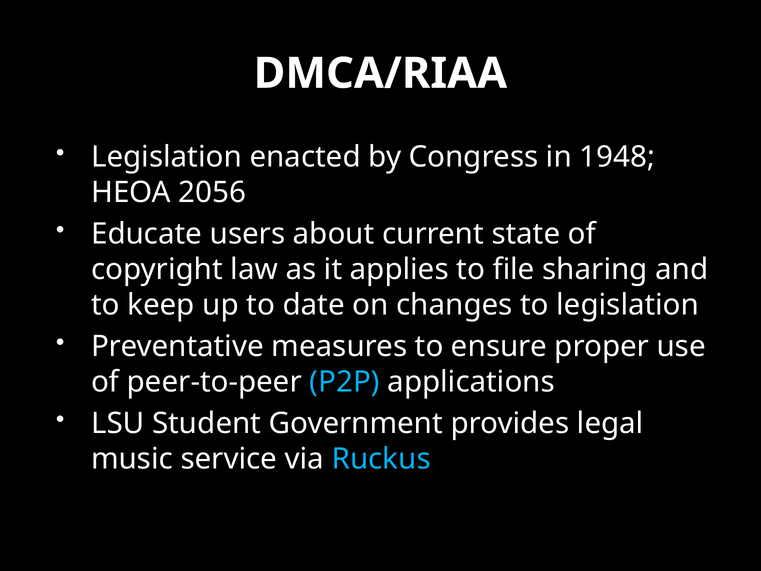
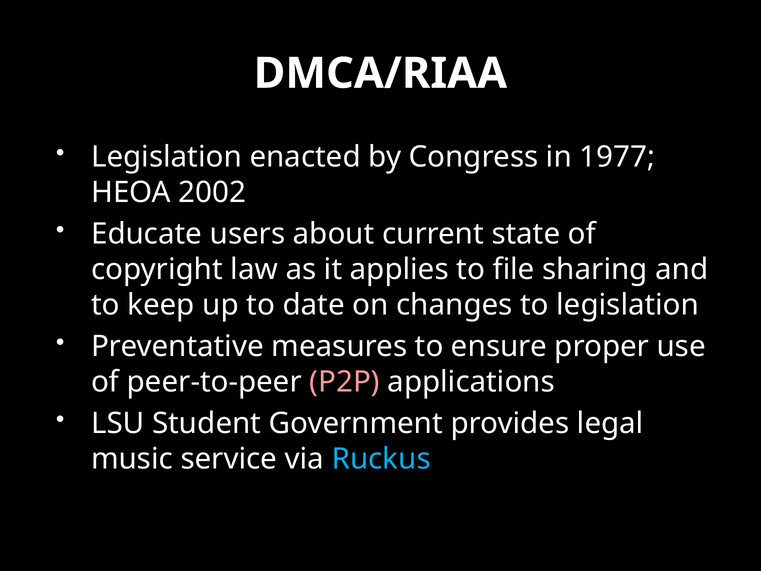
1948: 1948 -> 1977
2056: 2056 -> 2002
P2P colour: light blue -> pink
